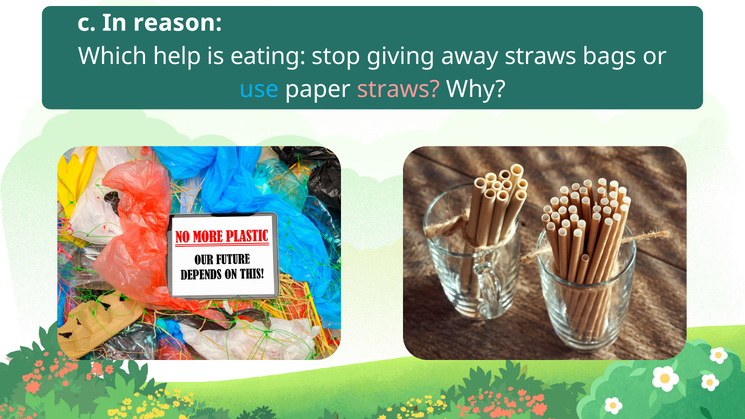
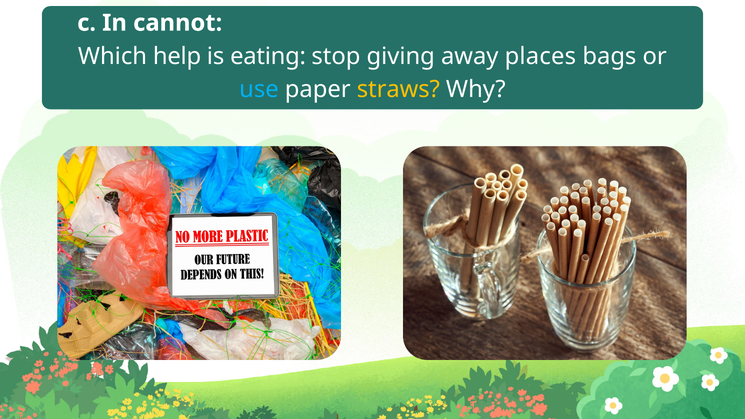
reason: reason -> cannot
away straws: straws -> places
straws at (398, 90) colour: pink -> yellow
